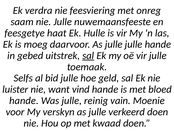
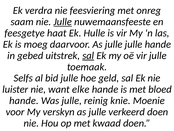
Julle at (63, 22) underline: none -> present
vind: vind -> elke
vain: vain -> knie
